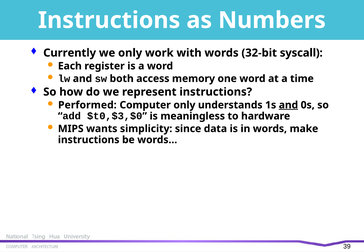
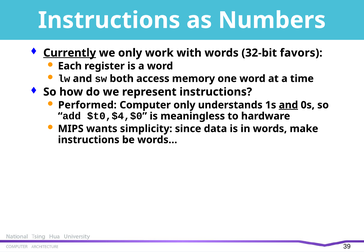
Currently underline: none -> present
syscall: syscall -> favors
$t0,$3,$0: $t0,$3,$0 -> $t0,$4,$0
